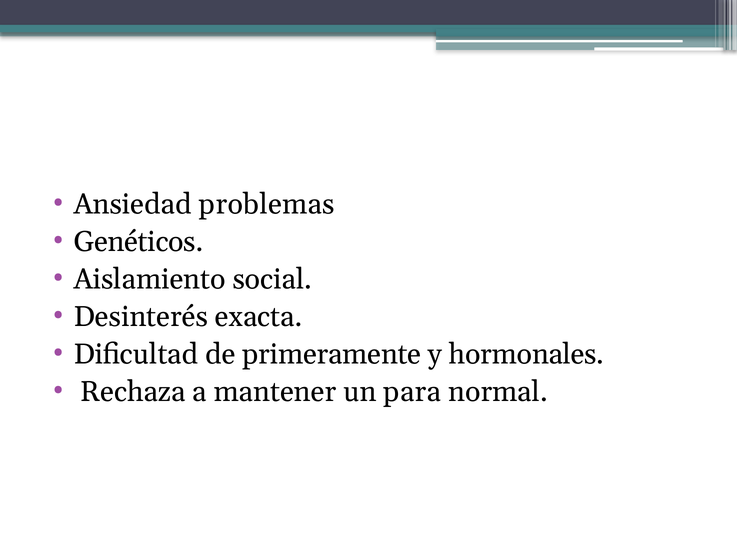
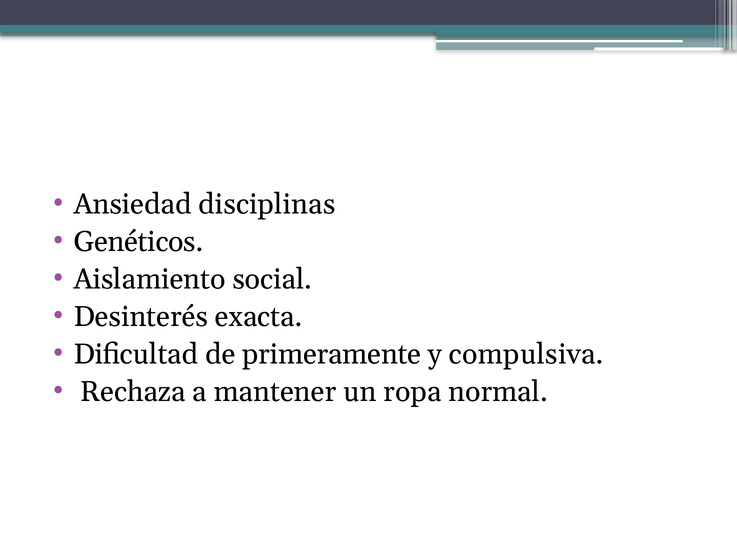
problemas: problemas -> disciplinas
hormonales: hormonales -> compulsiva
para: para -> ropa
